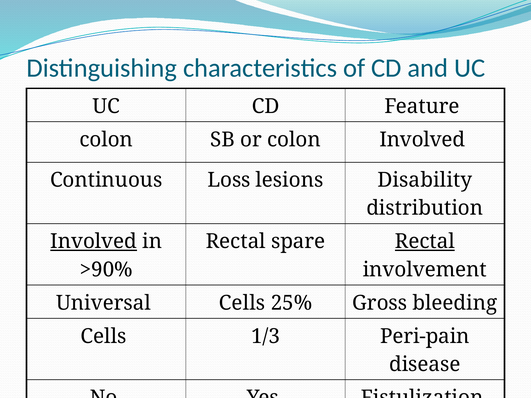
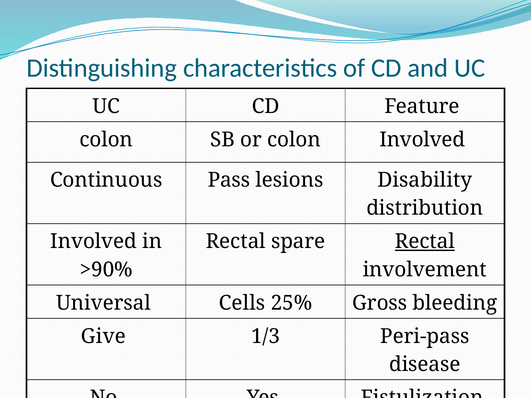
Loss: Loss -> Pass
Involved at (94, 242) underline: present -> none
Cells at (104, 336): Cells -> Give
Peri-pain: Peri-pain -> Peri-pass
